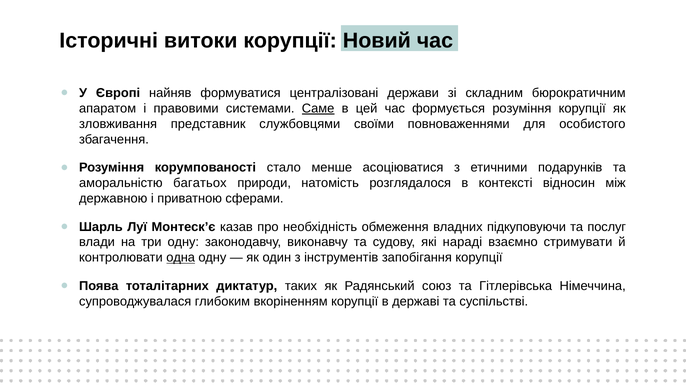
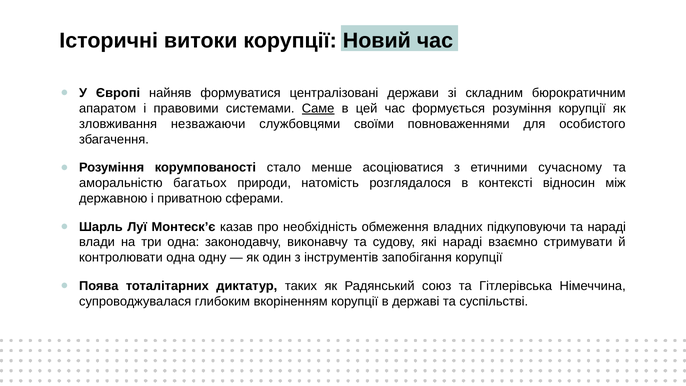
представник: представник -> незважаючи
подарунків: подарунків -> сучасному
та послуг: послуг -> нараді
три одну: одну -> одна
одна at (181, 258) underline: present -> none
